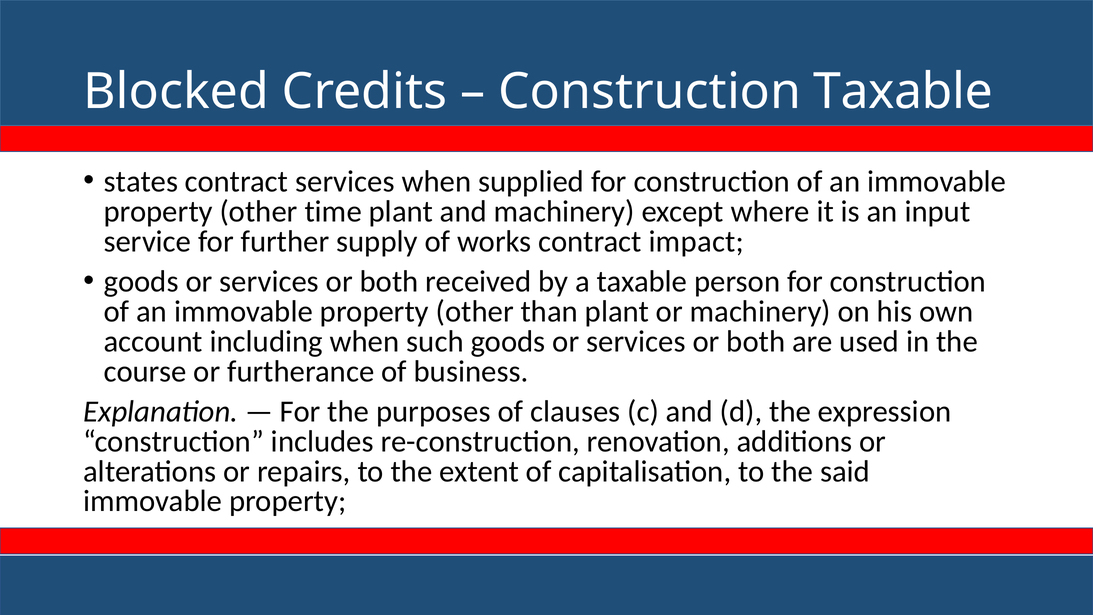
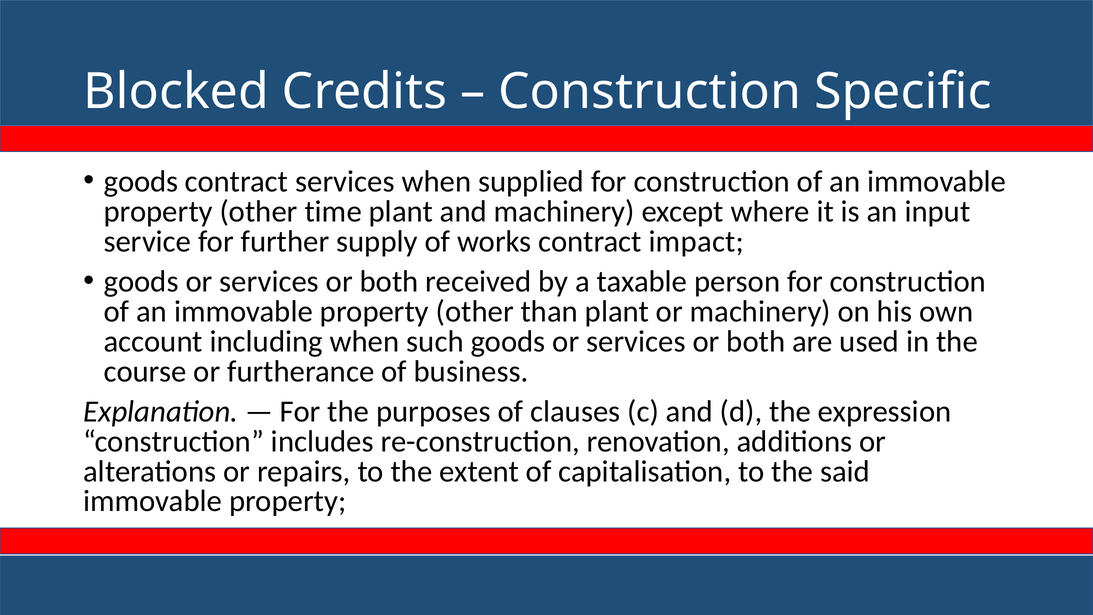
Construction Taxable: Taxable -> Specific
states at (141, 182): states -> goods
